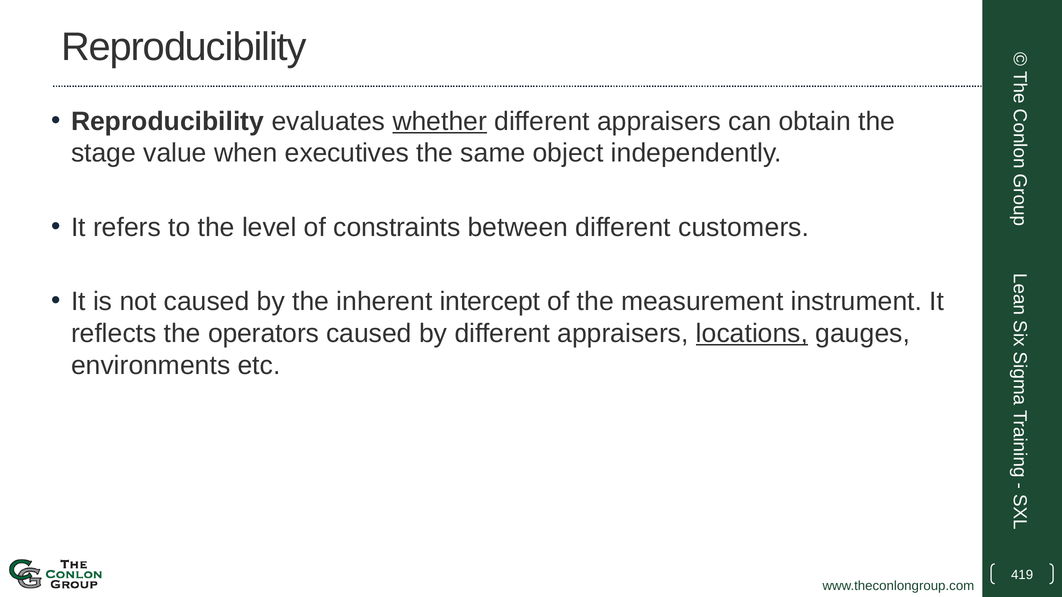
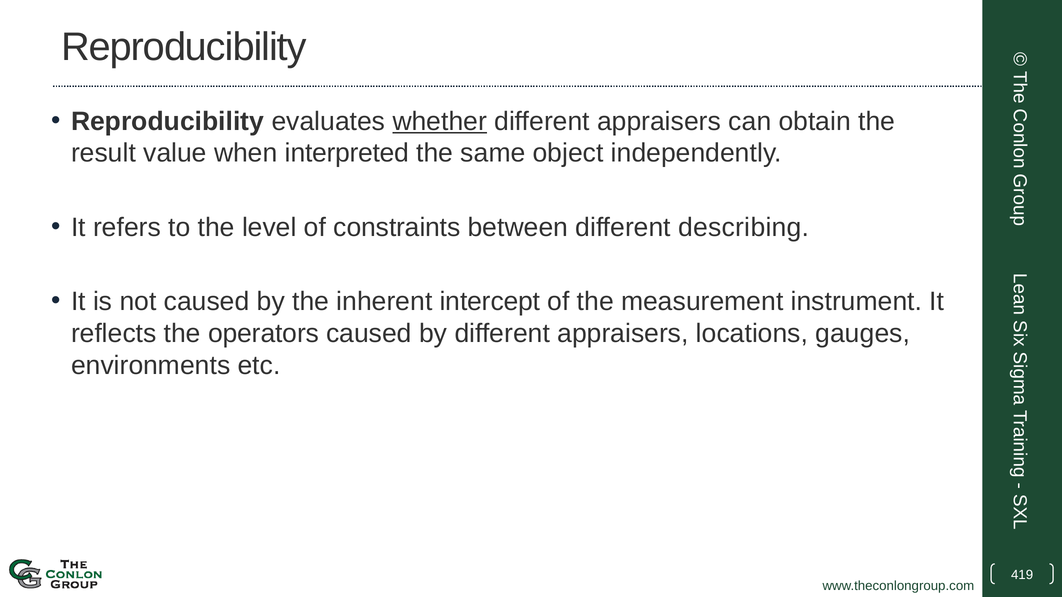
stage: stage -> result
executives: executives -> interpreted
customers: customers -> describing
locations underline: present -> none
